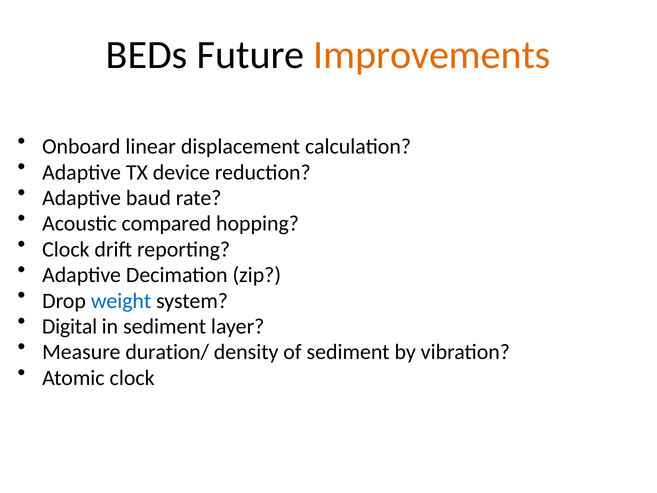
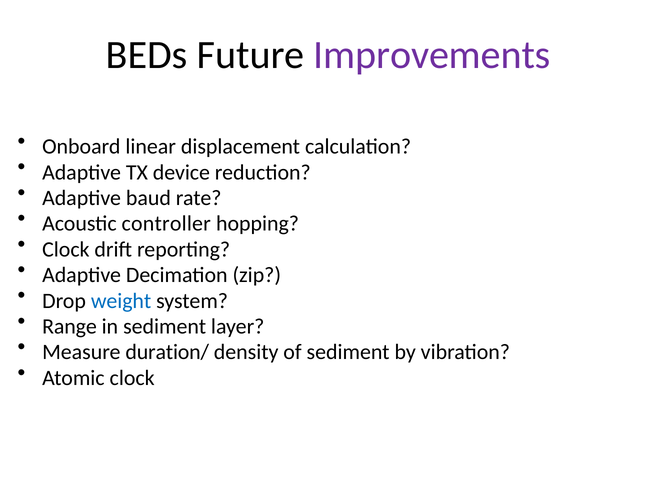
Improvements colour: orange -> purple
compared: compared -> controller
Digital: Digital -> Range
